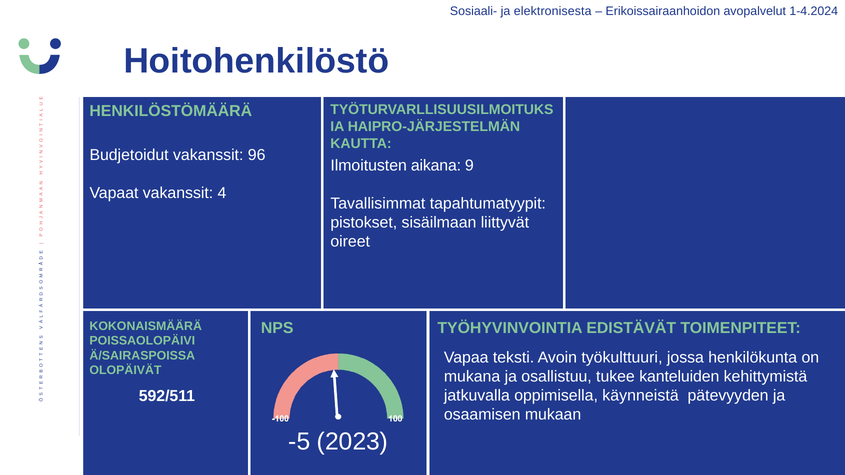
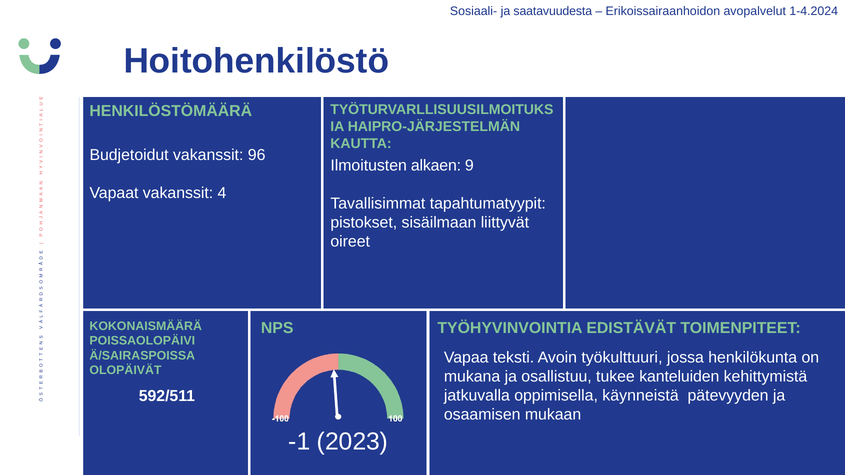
elektronisesta: elektronisesta -> saatavuudesta
aikana: aikana -> alkaen
-5: -5 -> -1
